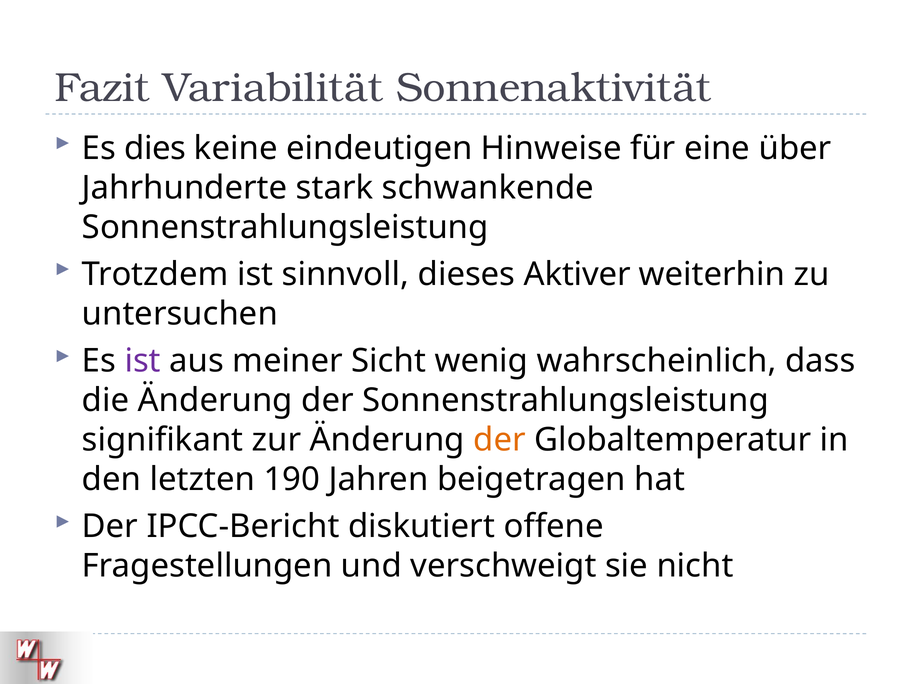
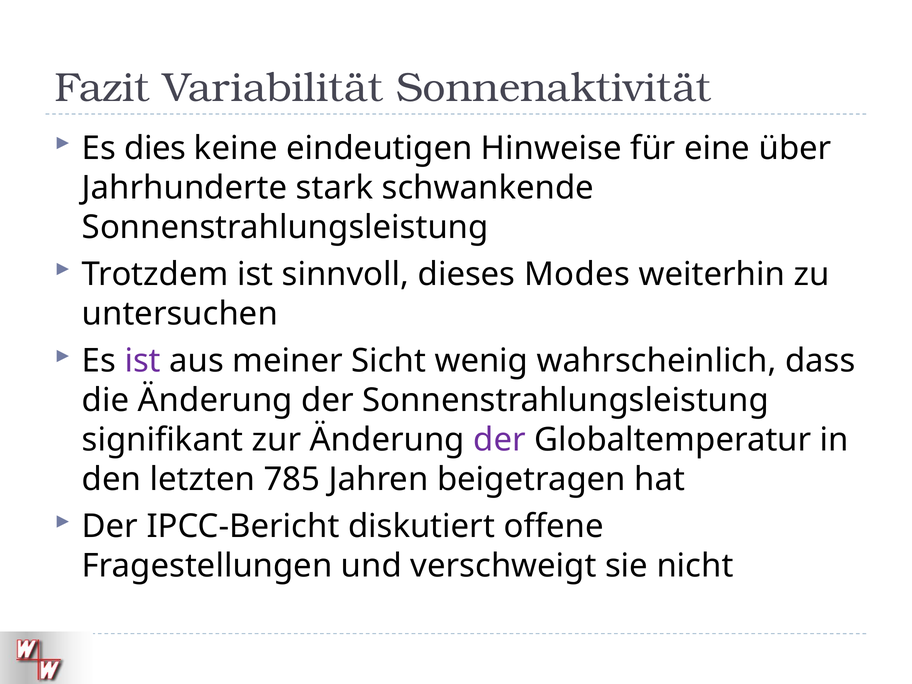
Aktiver: Aktiver -> Modes
der at (500, 440) colour: orange -> purple
190: 190 -> 785
